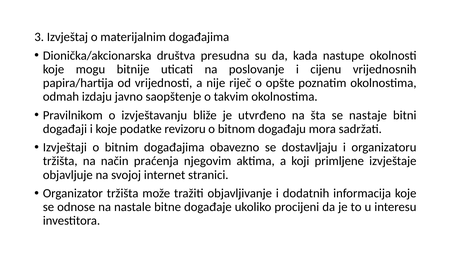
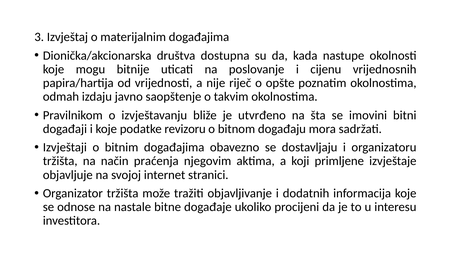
presudna: presudna -> dostupna
nastaje: nastaje -> imovini
